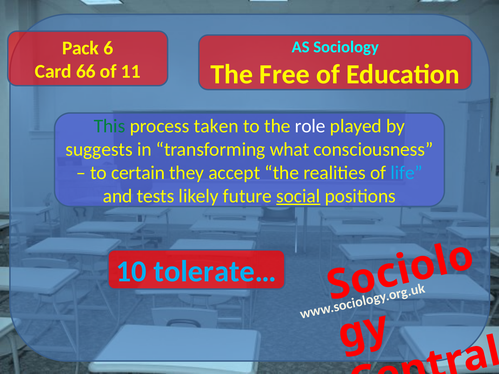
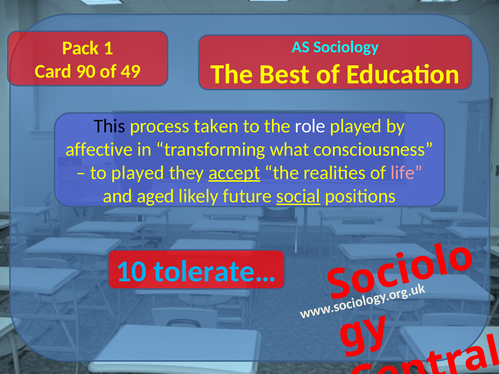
6: 6 -> 1
Free: Free -> Best
66: 66 -> 90
11: 11 -> 49
This colour: green -> black
suggests: suggests -> affective
to certain: certain -> played
accept underline: none -> present
life colour: light blue -> pink
tests: tests -> aged
